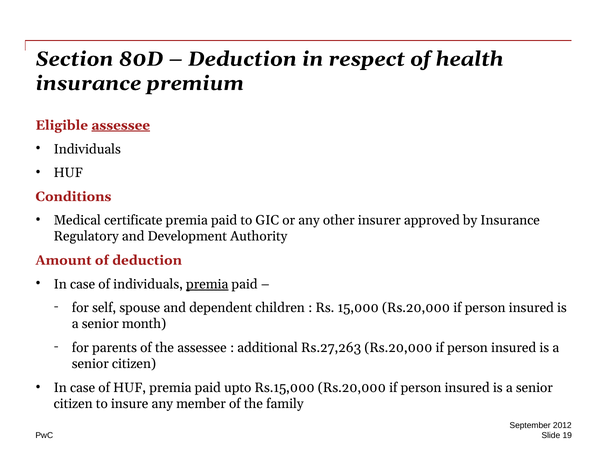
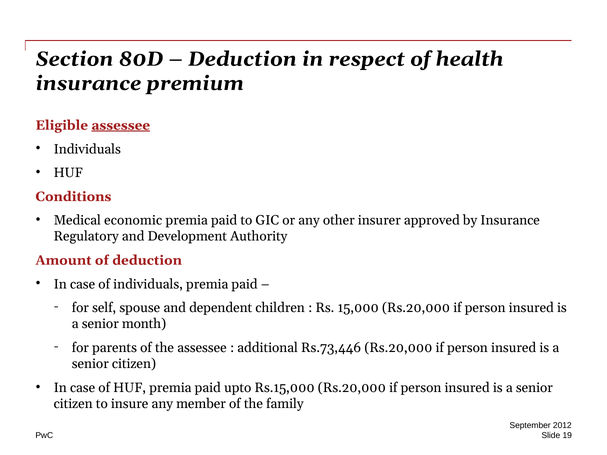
certificate: certificate -> economic
premia at (207, 284) underline: present -> none
Rs.27,263: Rs.27,263 -> Rs.73,446
